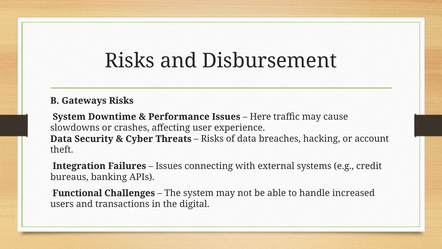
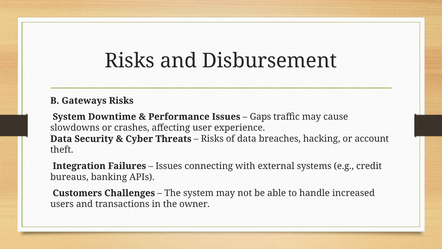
Here: Here -> Gaps
Functional: Functional -> Customers
digital: digital -> owner
